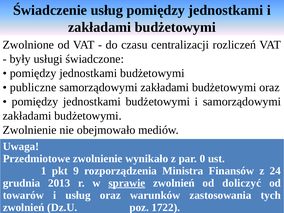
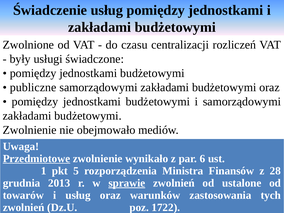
Przedmiotowe underline: none -> present
0: 0 -> 6
9: 9 -> 5
24: 24 -> 28
doliczyć: doliczyć -> ustalone
